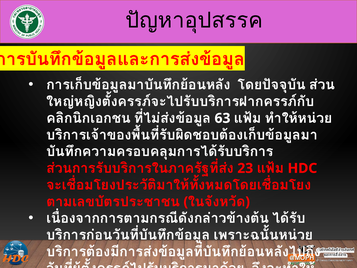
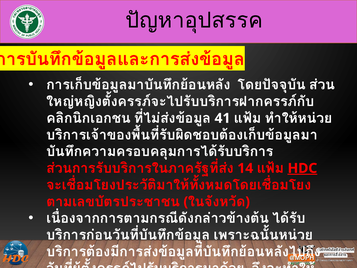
63: 63 -> 41
23: 23 -> 14
HDC at (302, 168) underline: none -> present
